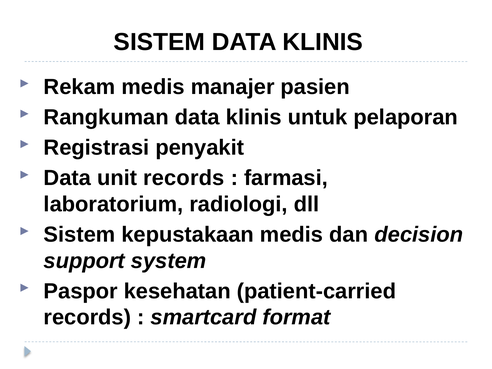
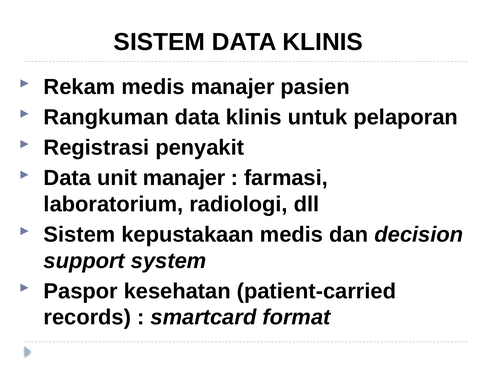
unit records: records -> manajer
